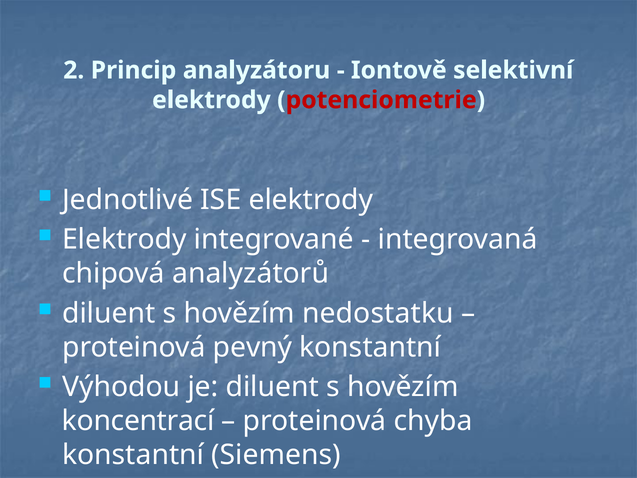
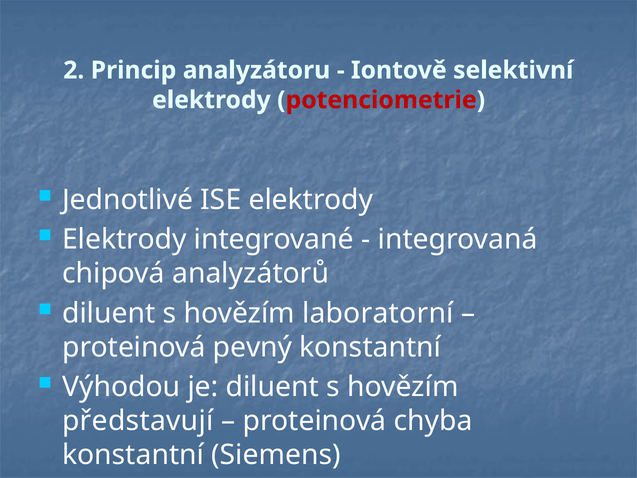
nedostatku: nedostatku -> laboratorní
koncentrací: koncentrací -> představují
